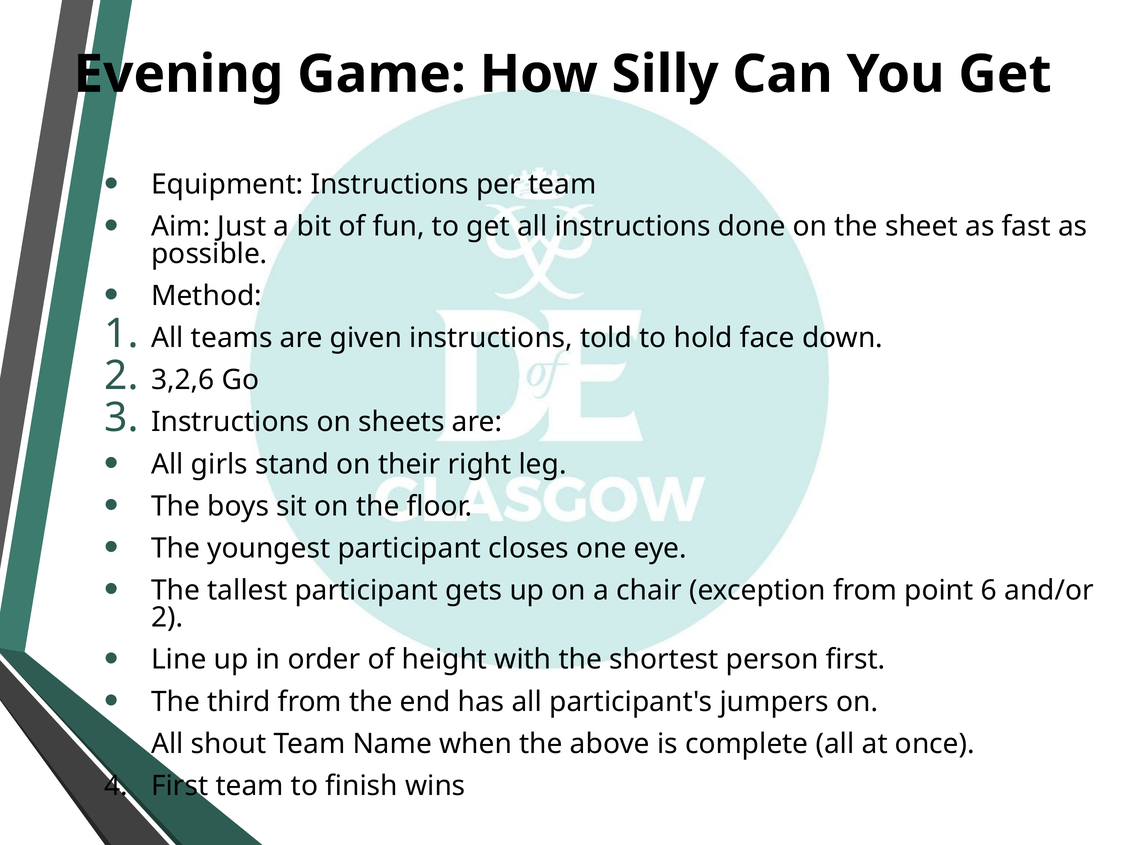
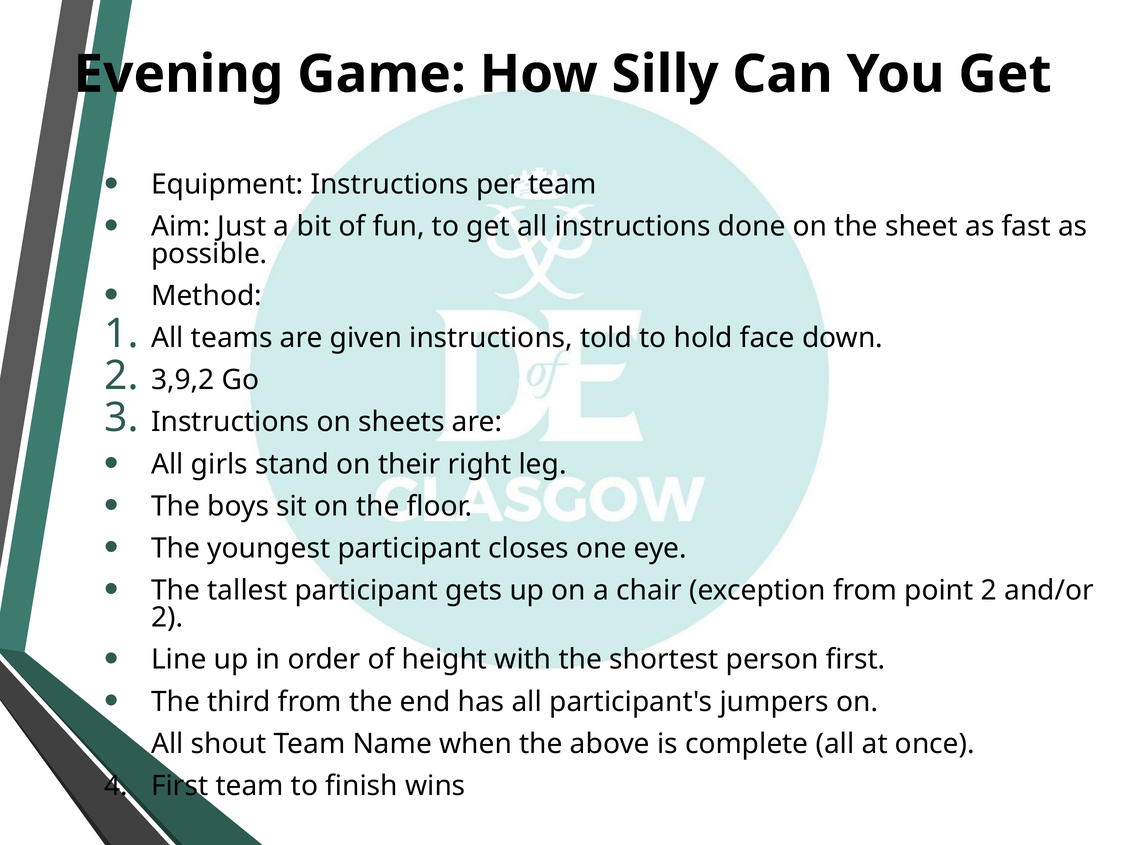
3,2,6: 3,2,6 -> 3,9,2
point 6: 6 -> 2
